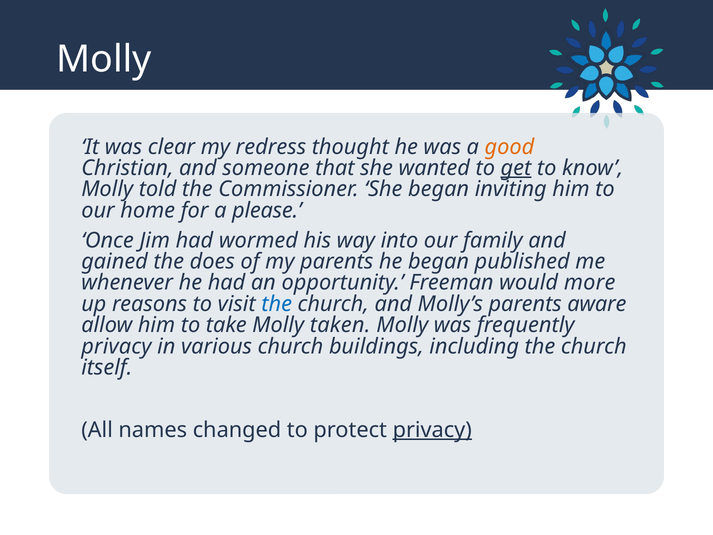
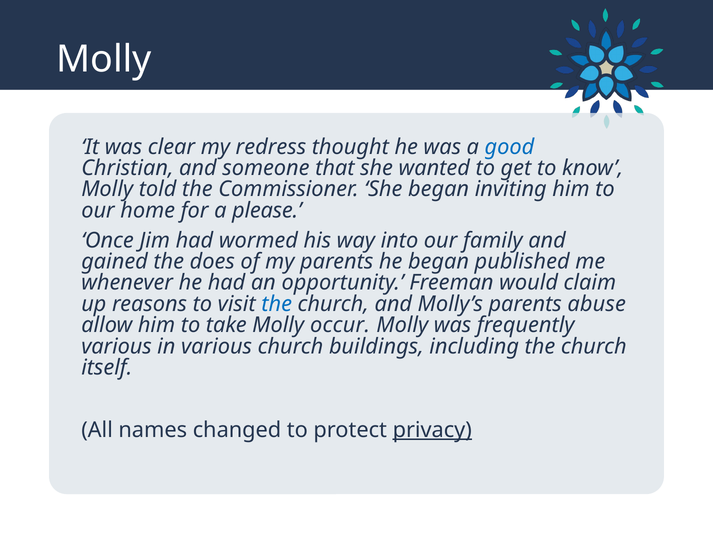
good colour: orange -> blue
get underline: present -> none
more: more -> claim
aware: aware -> abuse
taken: taken -> occur
privacy at (116, 346): privacy -> various
